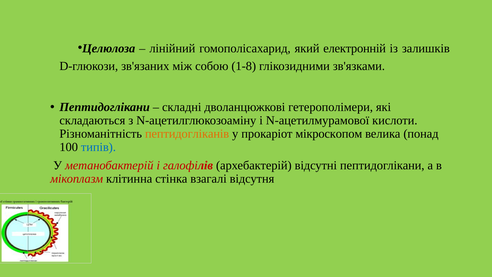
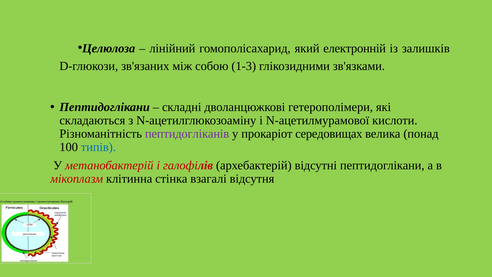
1-8: 1-8 -> 1-3
пептидогліканів colour: orange -> purple
мікроскопом: мікроскопом -> середовищах
